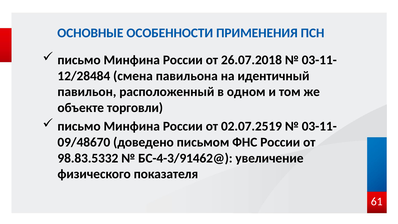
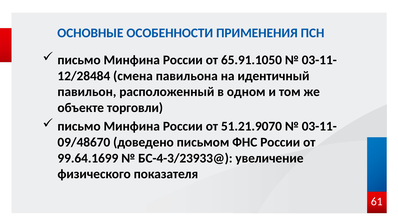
26.07.2018: 26.07.2018 -> 65.91.1050
02.07.2519: 02.07.2519 -> 51.21.9070
98.83.5332: 98.83.5332 -> 99.64.1699
БС-4-3/91462@: БС-4-3/91462@ -> БС-4-3/23933@
